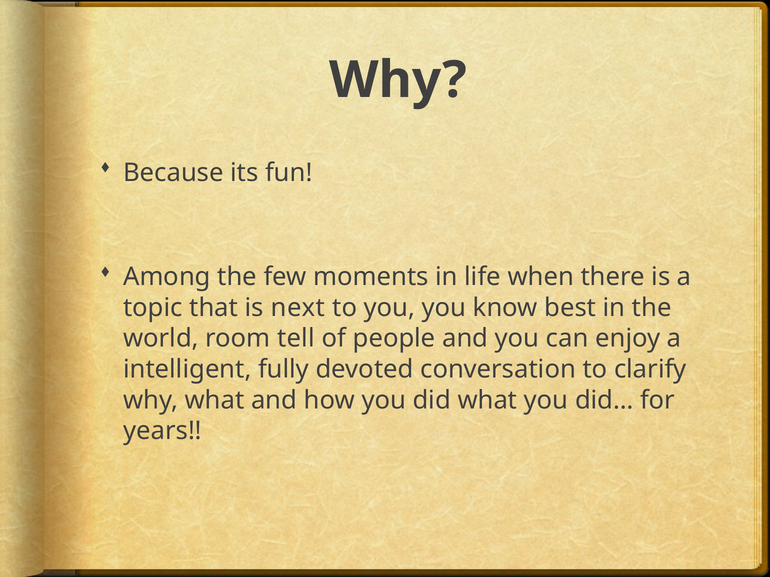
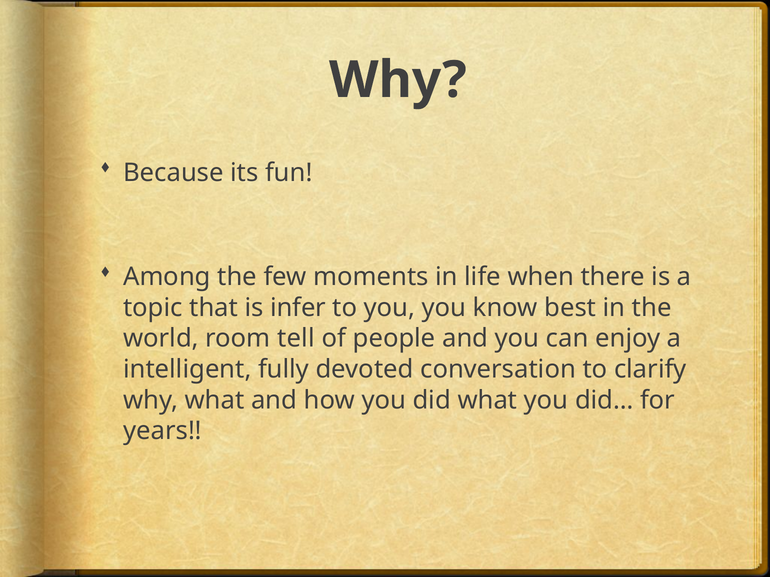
next: next -> infer
